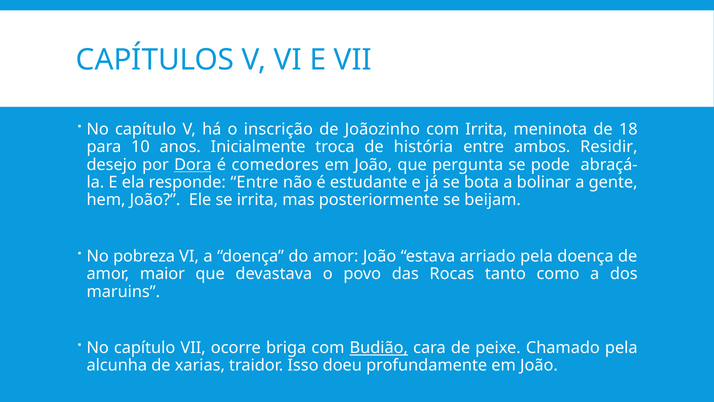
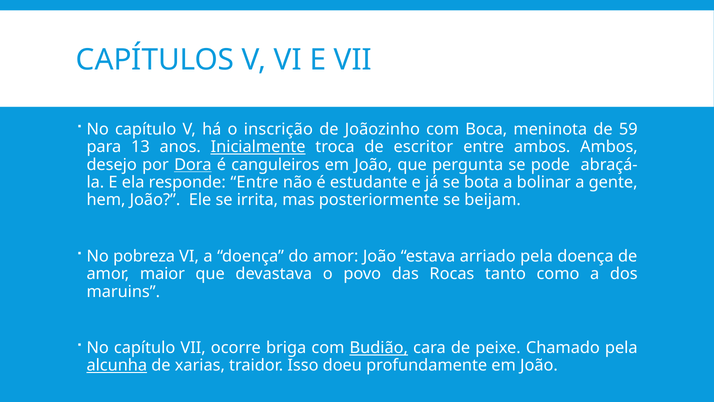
com Irrita: Irrita -> Boca
18: 18 -> 59
10: 10 -> 13
Inicialmente underline: none -> present
história: história -> escritor
ambos Residir: Residir -> Ambos
comedores: comedores -> canguleiros
alcunha underline: none -> present
